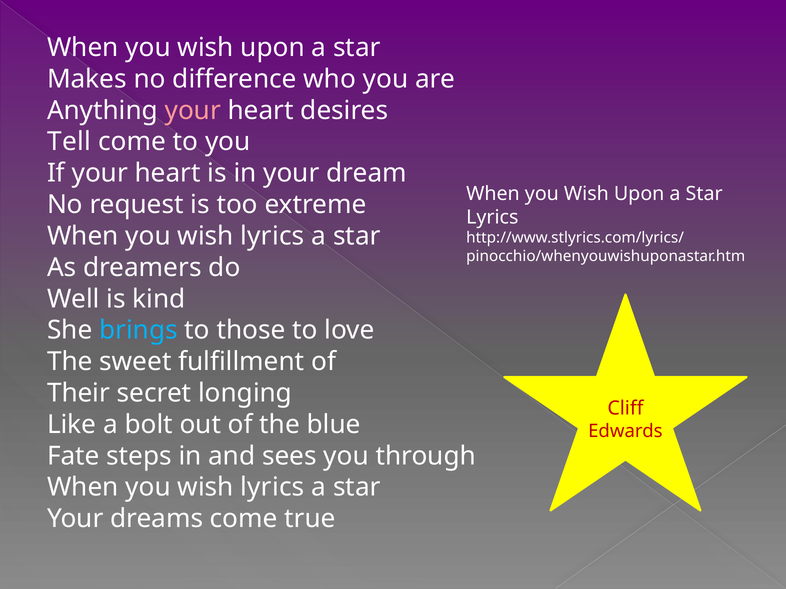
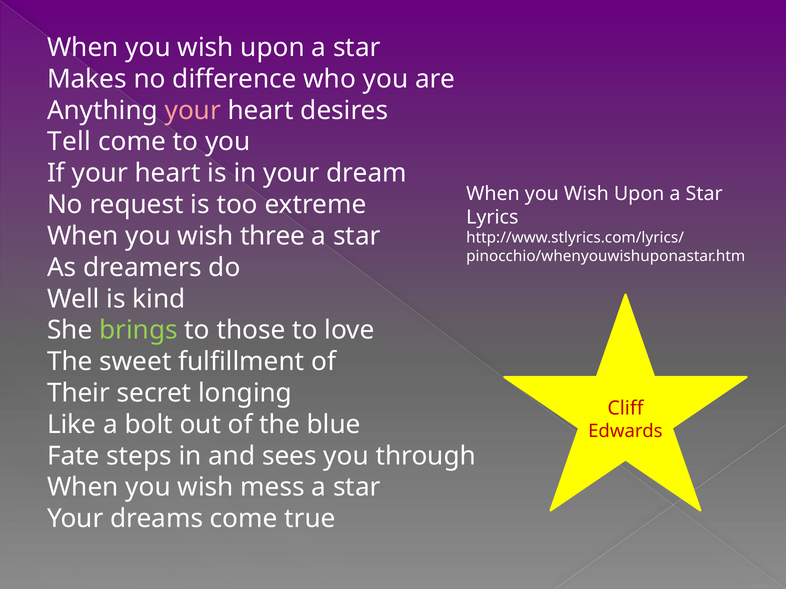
lyrics at (272, 236): lyrics -> three
brings colour: light blue -> light green
lyrics at (272, 488): lyrics -> mess
